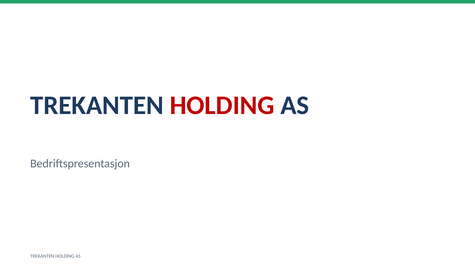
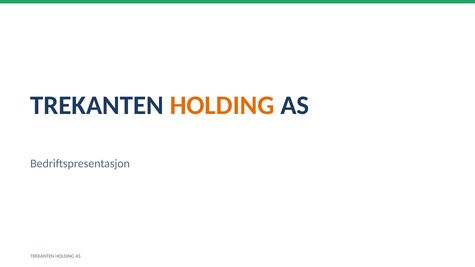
HOLDING at (222, 105) colour: red -> orange
